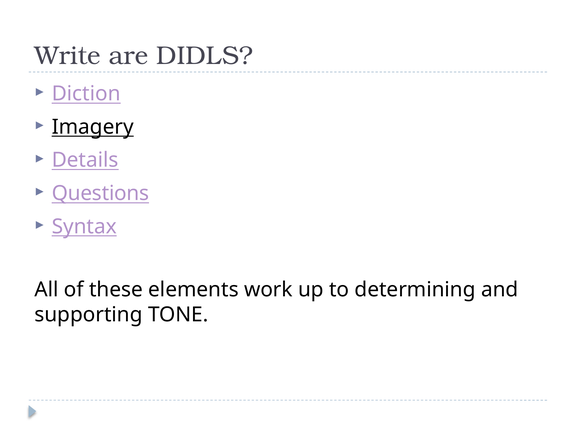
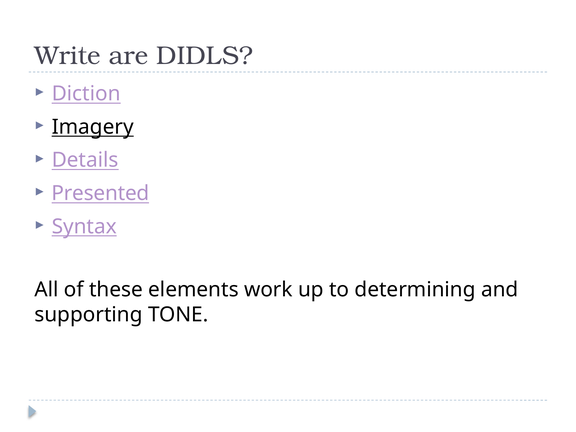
Questions: Questions -> Presented
